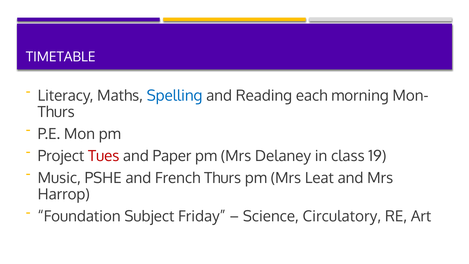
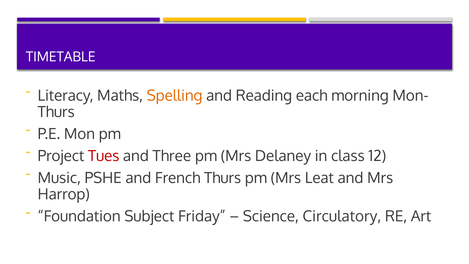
Spelling colour: blue -> orange
Paper: Paper -> Three
19: 19 -> 12
